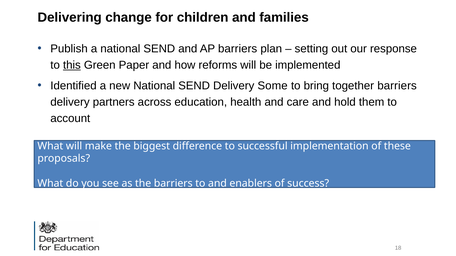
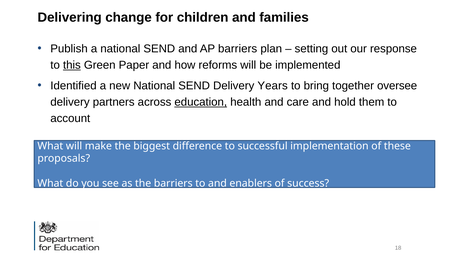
Some: Some -> Years
together barriers: barriers -> oversee
education underline: none -> present
